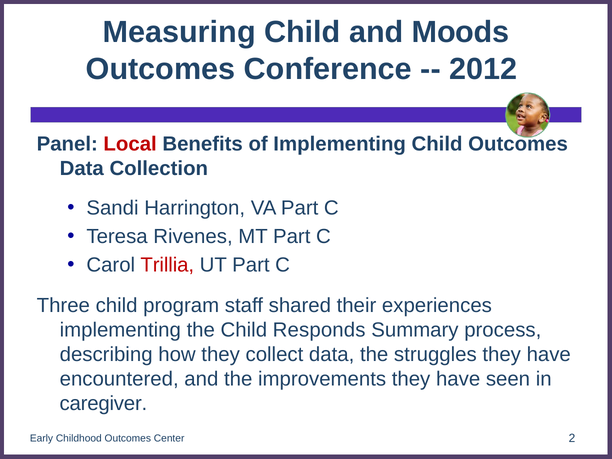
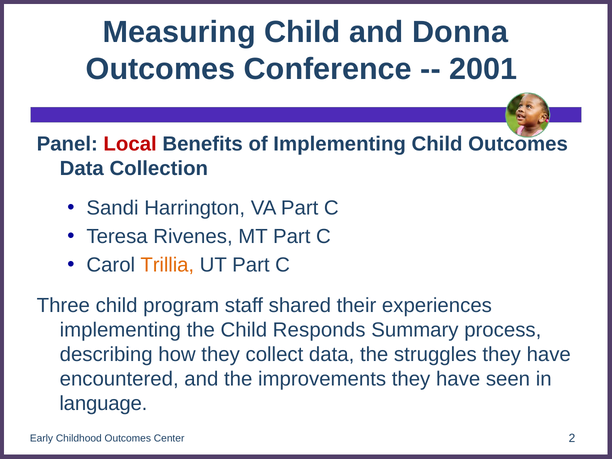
Moods: Moods -> Donna
2012: 2012 -> 2001
Trillia colour: red -> orange
caregiver: caregiver -> language
